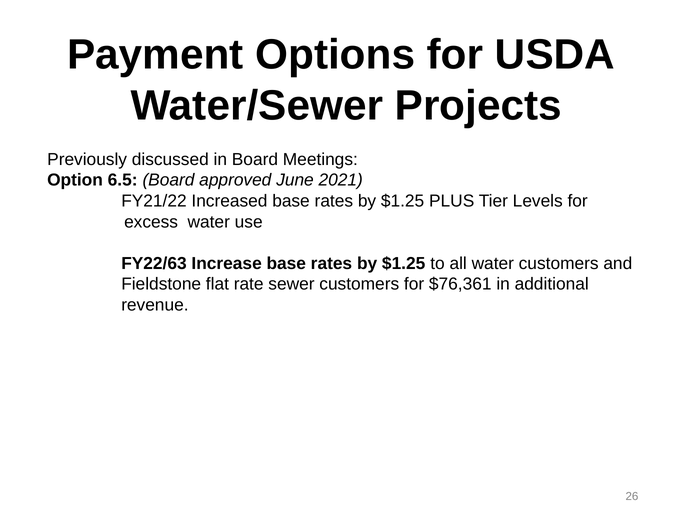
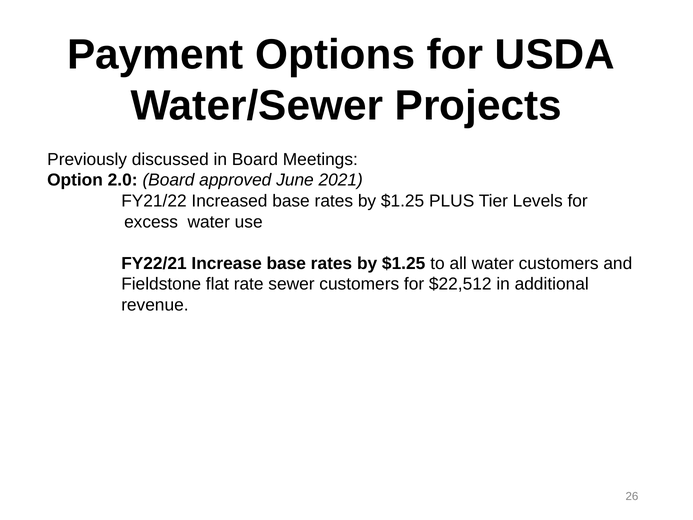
6.5: 6.5 -> 2.0
FY22/63: FY22/63 -> FY22/21
$76,361: $76,361 -> $22,512
